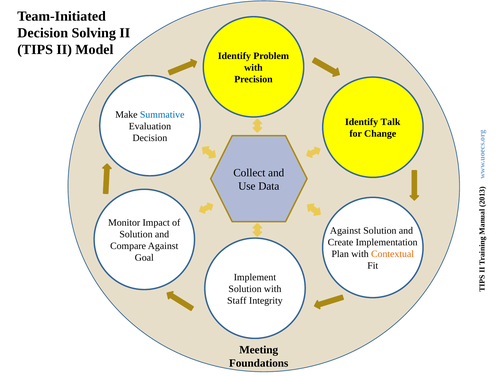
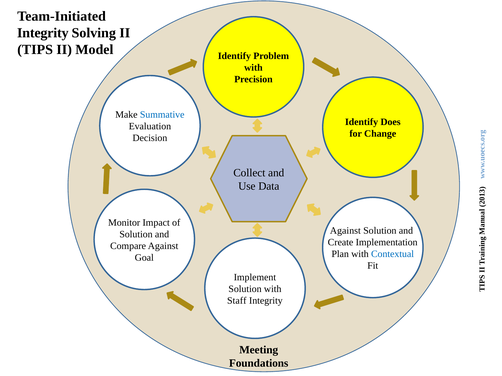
Decision at (43, 33): Decision -> Integrity
Talk: Talk -> Does
Contextual colour: orange -> blue
